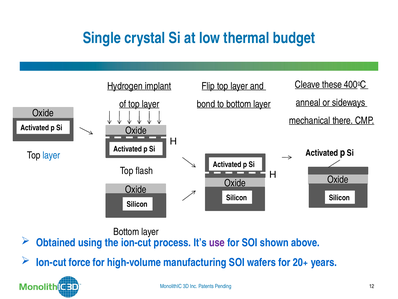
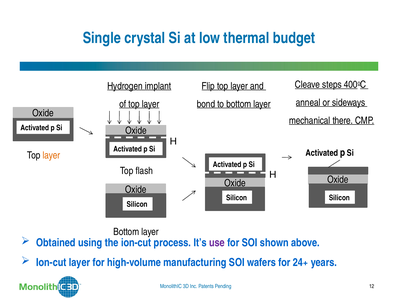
these: these -> steps
layer at (51, 155) colour: blue -> orange
Ion-cut force: force -> layer
20+: 20+ -> 24+
